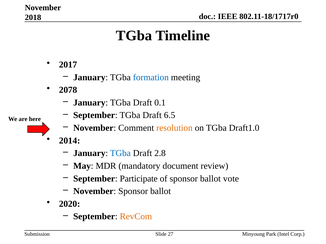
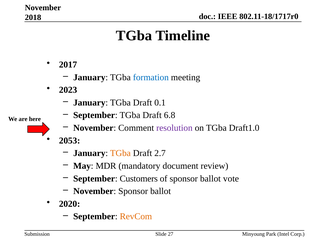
2078: 2078 -> 2023
6.5: 6.5 -> 6.8
resolution colour: orange -> purple
2014: 2014 -> 2053
TGba at (120, 154) colour: blue -> orange
2.8: 2.8 -> 2.7
Participate: Participate -> Customers
